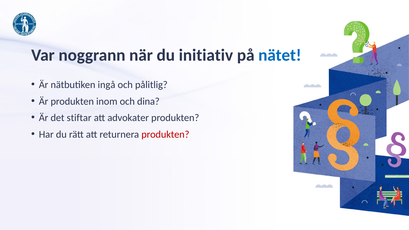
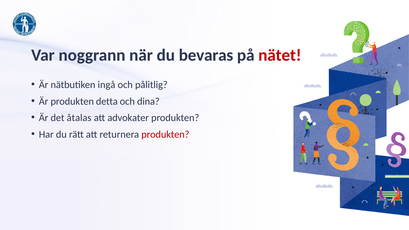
initiativ: initiativ -> bevaras
nätet colour: blue -> red
inom: inom -> detta
stiftar: stiftar -> åtalas
